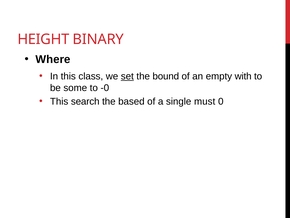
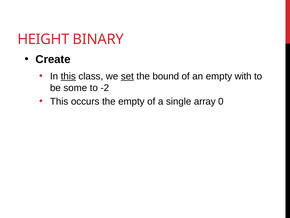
Where: Where -> Create
this at (68, 76) underline: none -> present
-0: -0 -> -2
search: search -> occurs
the based: based -> empty
must: must -> array
